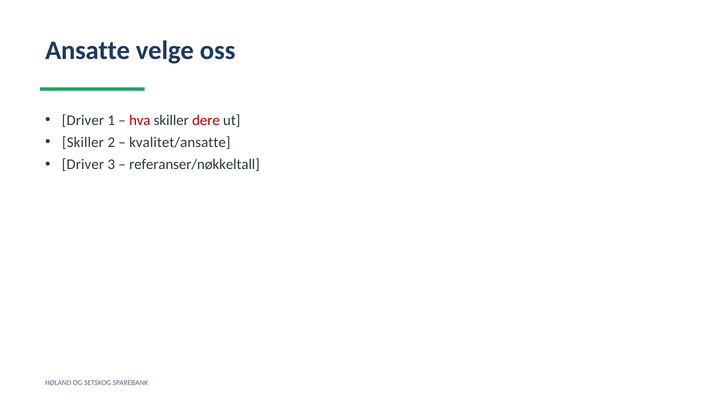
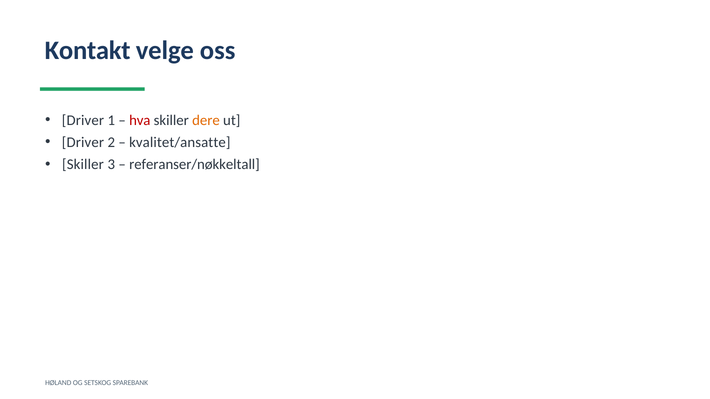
Ansatte: Ansatte -> Kontakt
dere colour: red -> orange
Skiller at (83, 142): Skiller -> Driver
Driver at (83, 165): Driver -> Skiller
